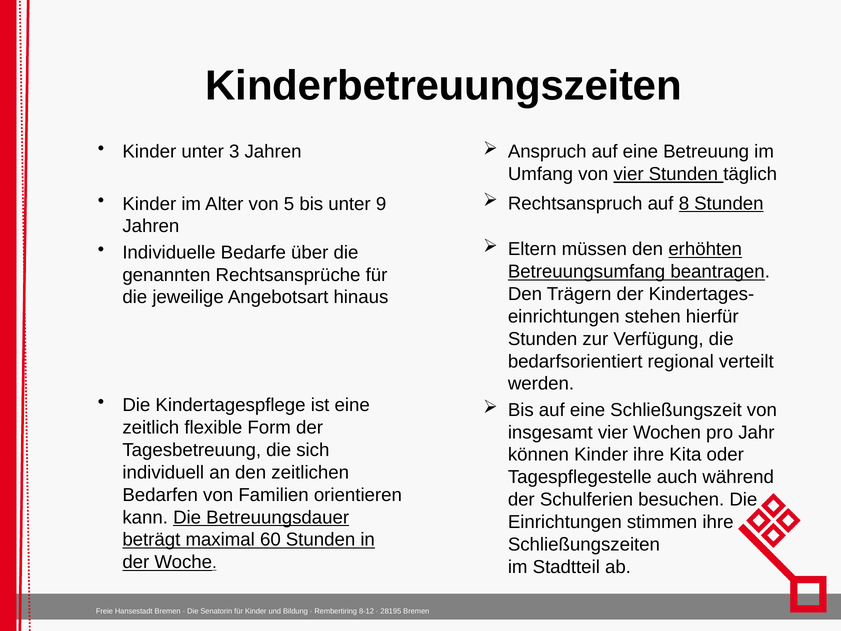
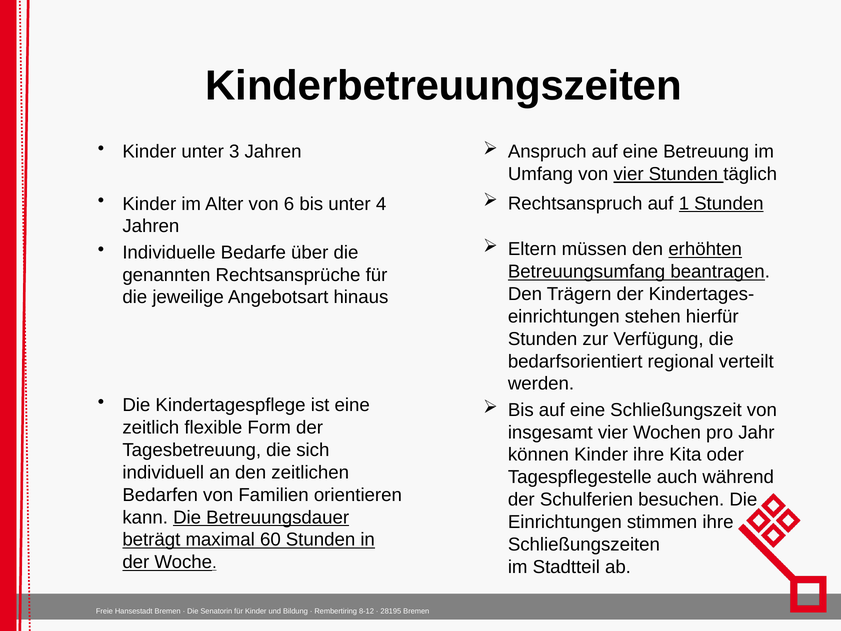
8: 8 -> 1
5: 5 -> 6
9: 9 -> 4
